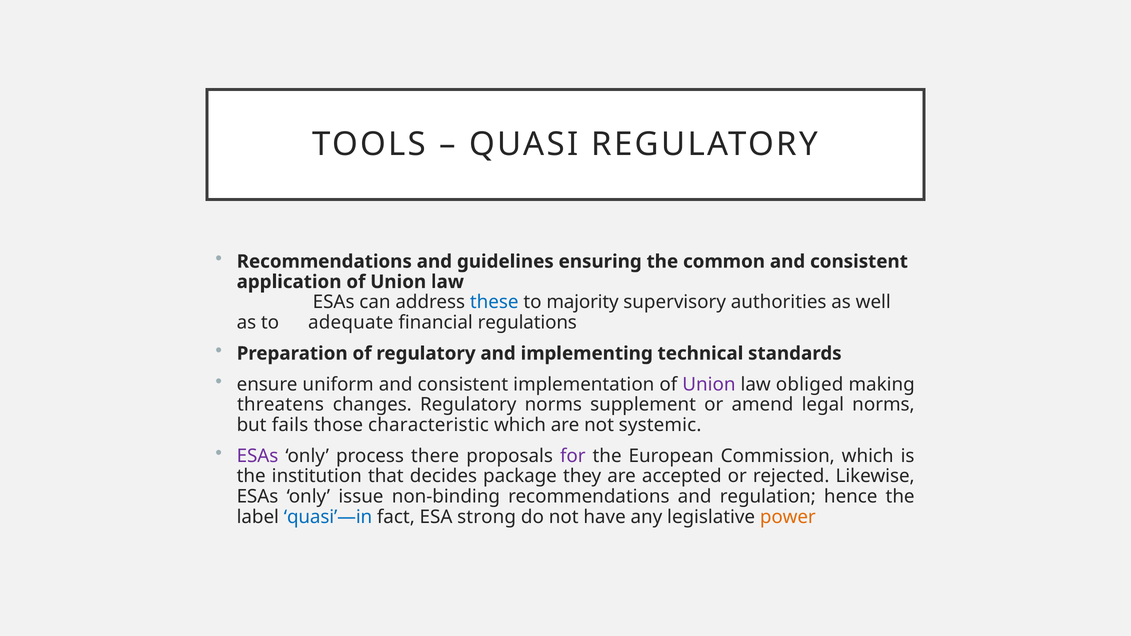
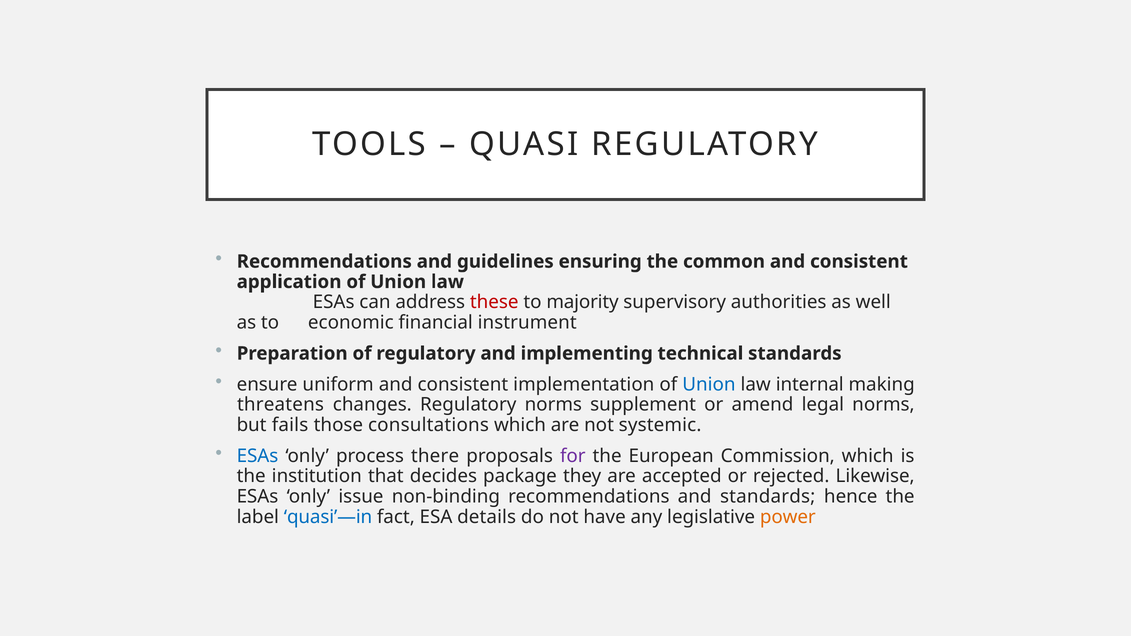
these colour: blue -> red
adequate: adequate -> economic
regulations: regulations -> instrument
Union at (709, 384) colour: purple -> blue
obliged: obliged -> internal
characteristic: characteristic -> consultations
ESAs at (258, 456) colour: purple -> blue
and regulation: regulation -> standards
strong: strong -> details
